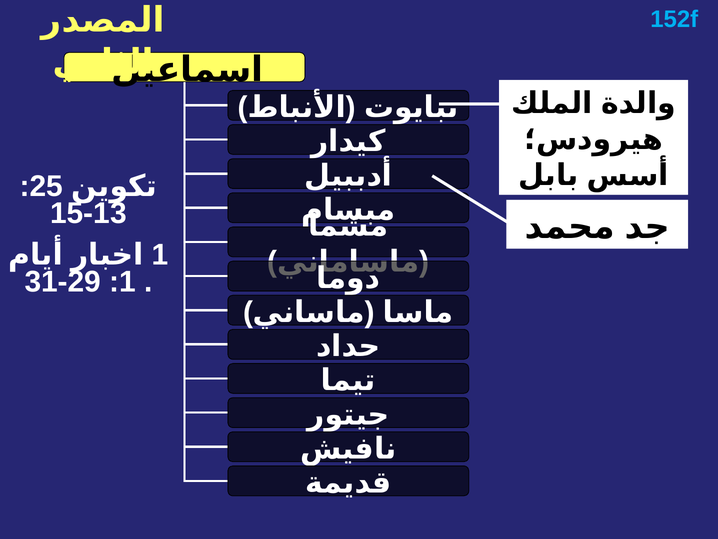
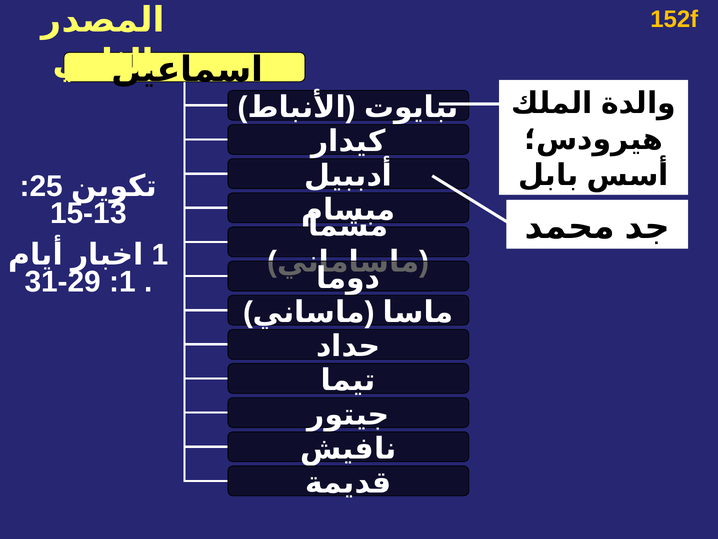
152f colour: light blue -> yellow
